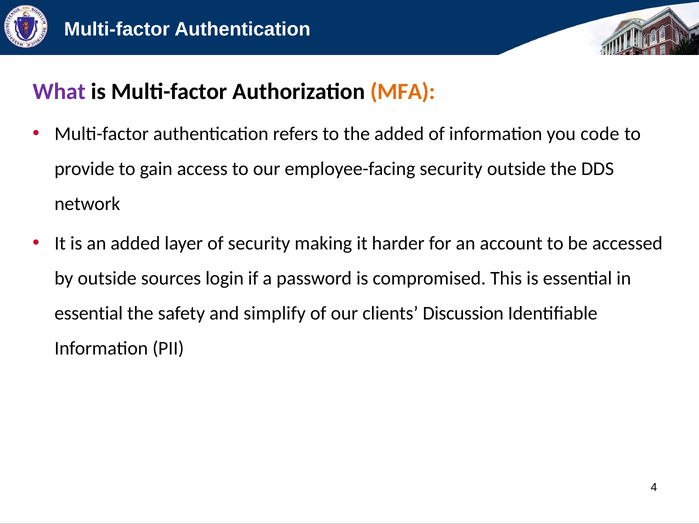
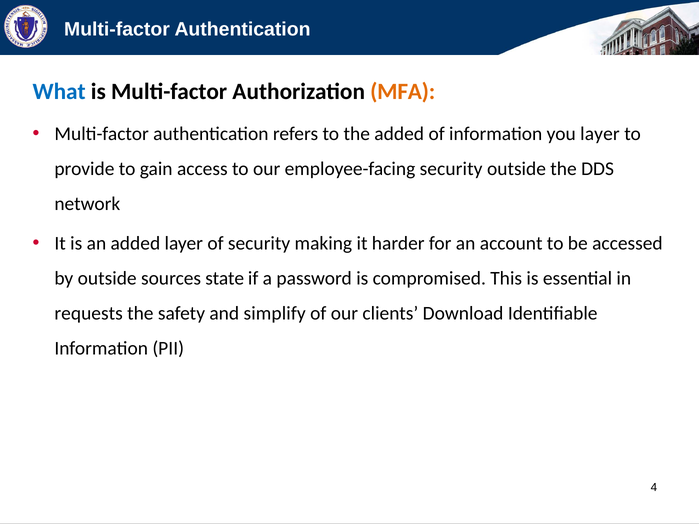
What colour: purple -> blue
you code: code -> layer
login: login -> state
essential at (89, 314): essential -> requests
Discussion: Discussion -> Download
